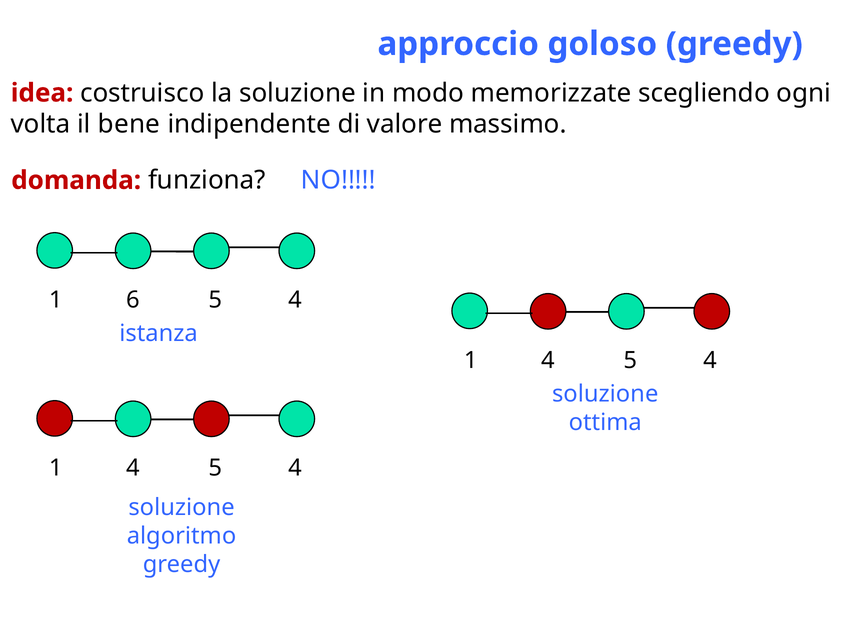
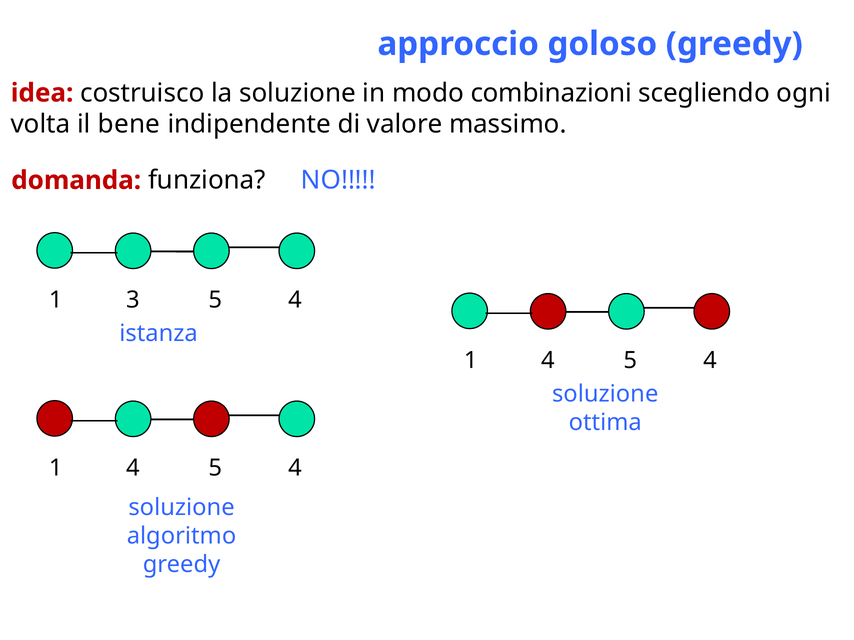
memorizzate: memorizzate -> combinazioni
6: 6 -> 3
